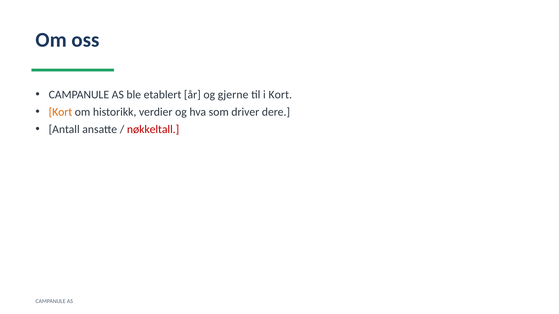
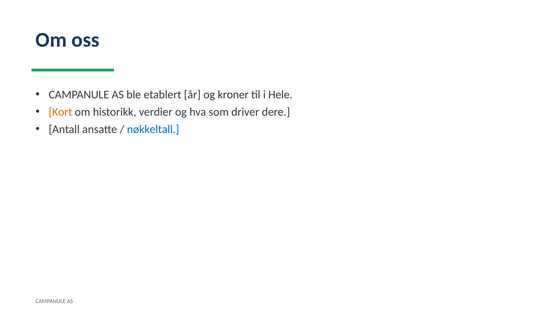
gjerne: gjerne -> kroner
i Kort: Kort -> Hele
nøkkeltall colour: red -> blue
